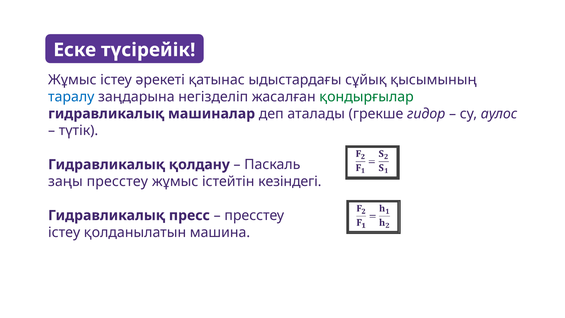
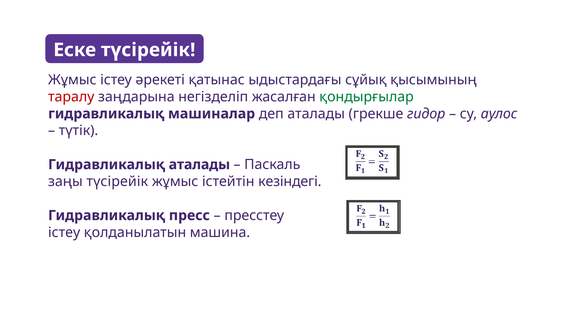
таралу colour: blue -> red
Гидравликалық қолдану: қолдану -> аталады
заңы пресстеу: пресстеу -> түсірейік
